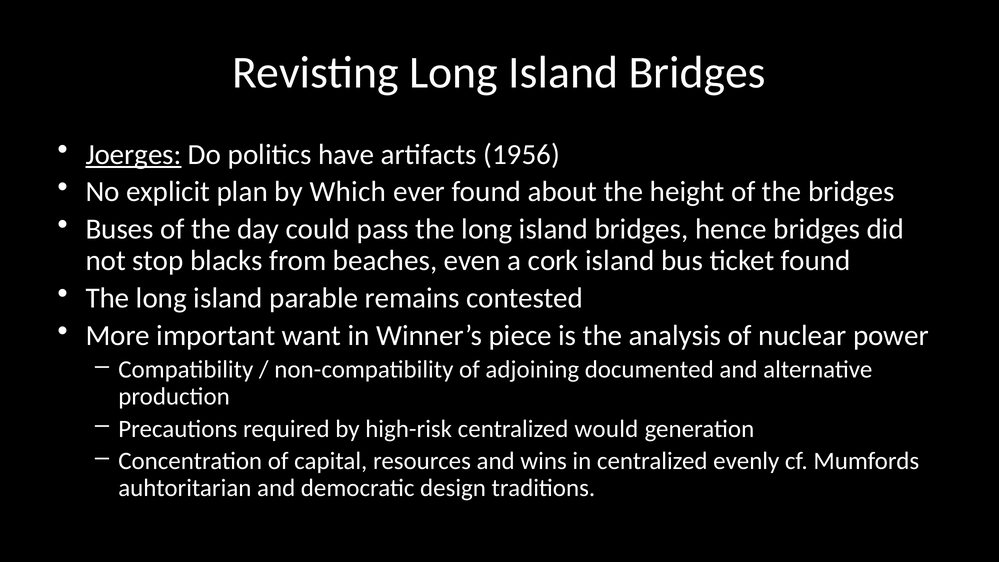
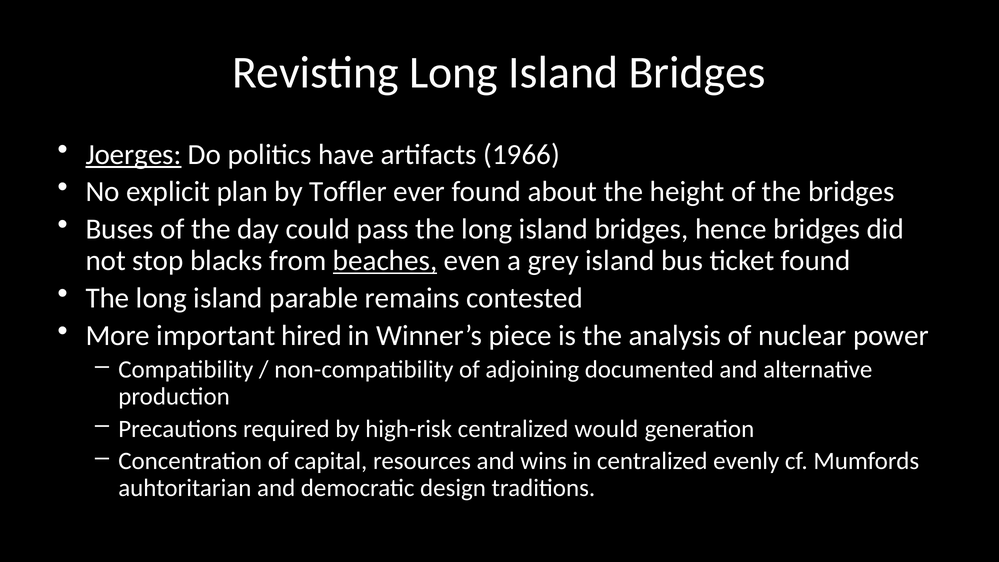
1956: 1956 -> 1966
Which: Which -> Toffler
beaches underline: none -> present
cork: cork -> grey
want: want -> hired
